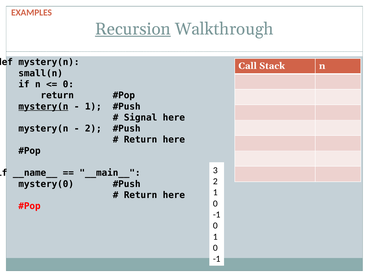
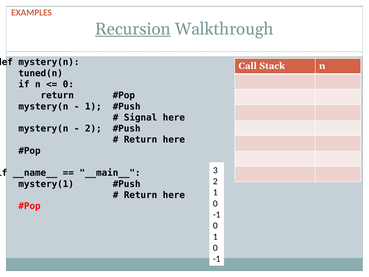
small(n: small(n -> tuned(n
mystery(n at (43, 106) underline: present -> none
mystery(0: mystery(0 -> mystery(1
